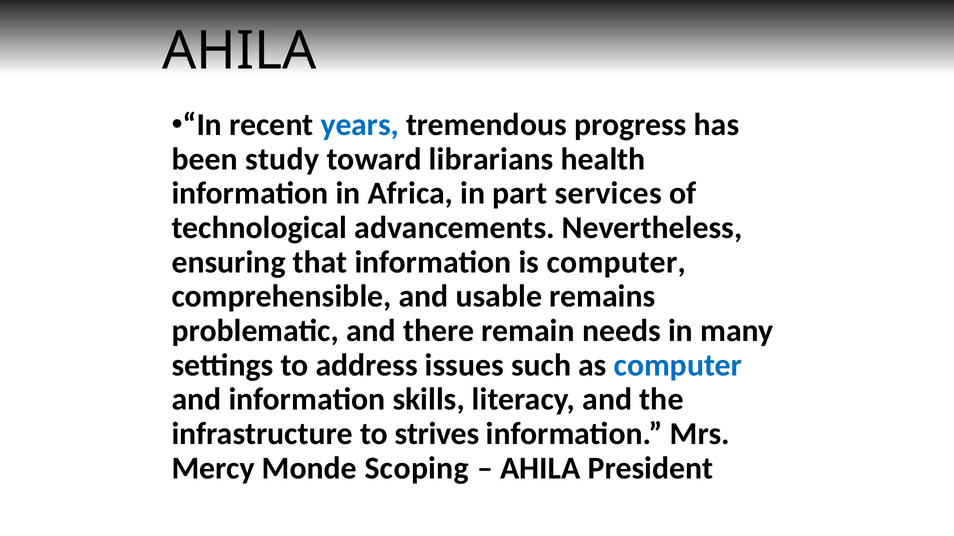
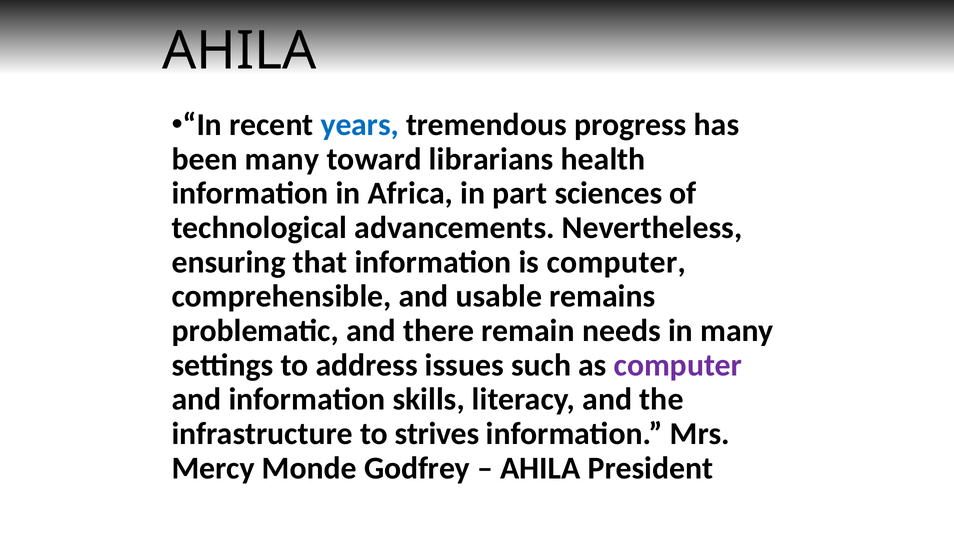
been study: study -> many
services: services -> sciences
computer at (678, 366) colour: blue -> purple
Scoping: Scoping -> Godfrey
